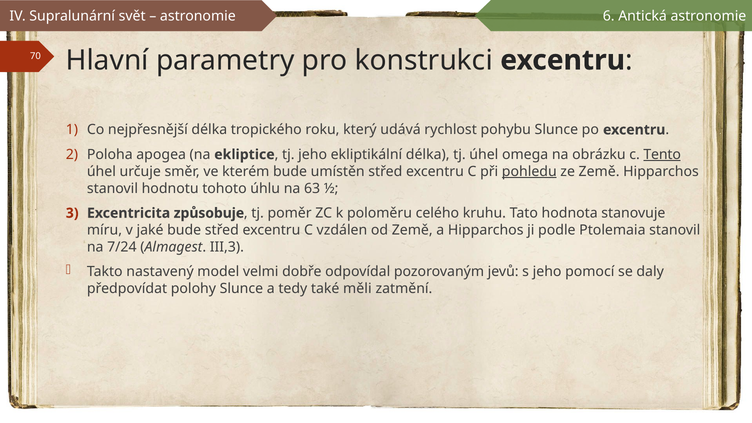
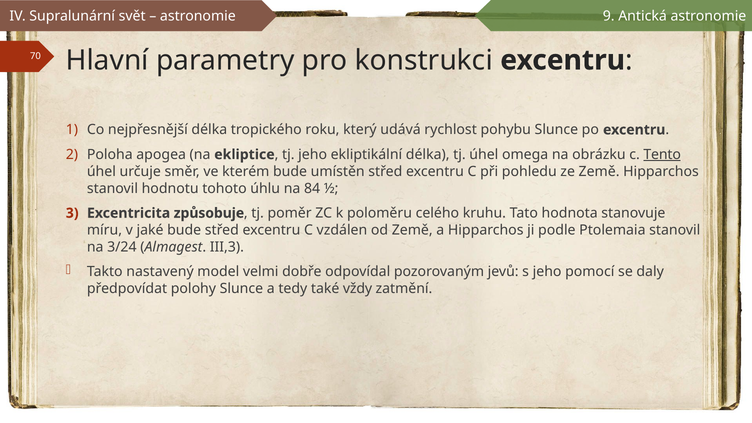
6: 6 -> 9
pohledu underline: present -> none
63: 63 -> 84
7/24: 7/24 -> 3/24
měli: měli -> vždy
